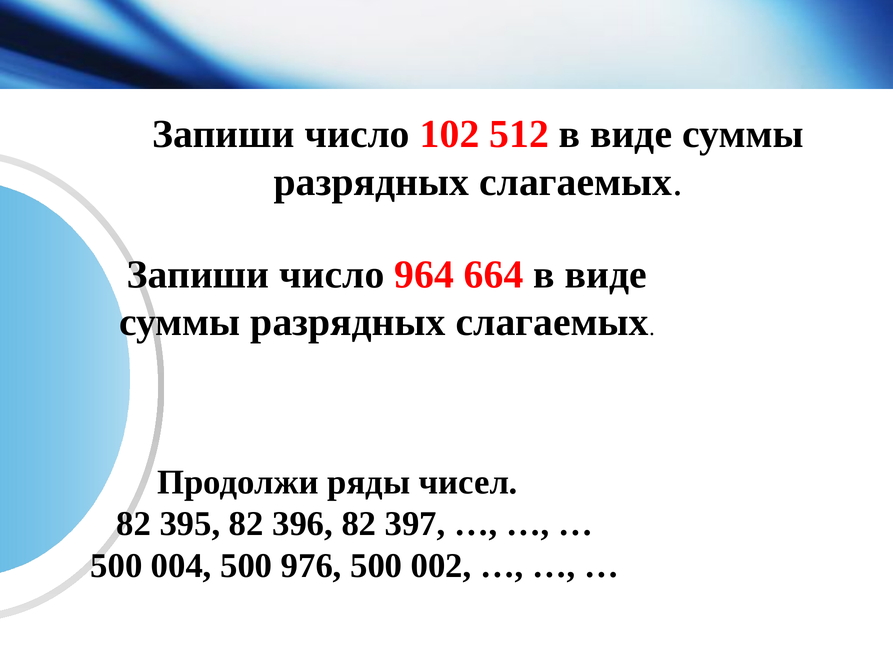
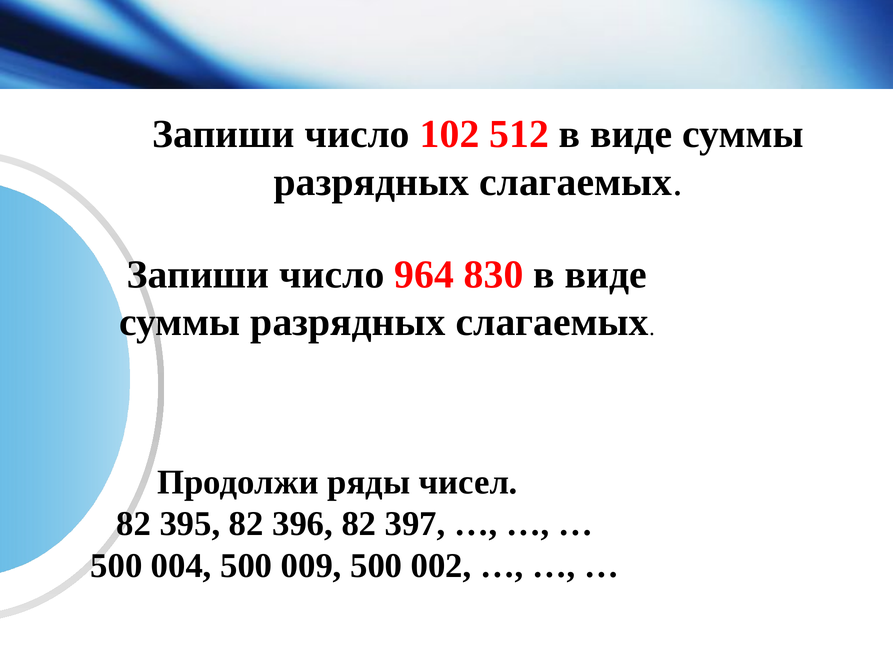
664: 664 -> 830
976: 976 -> 009
